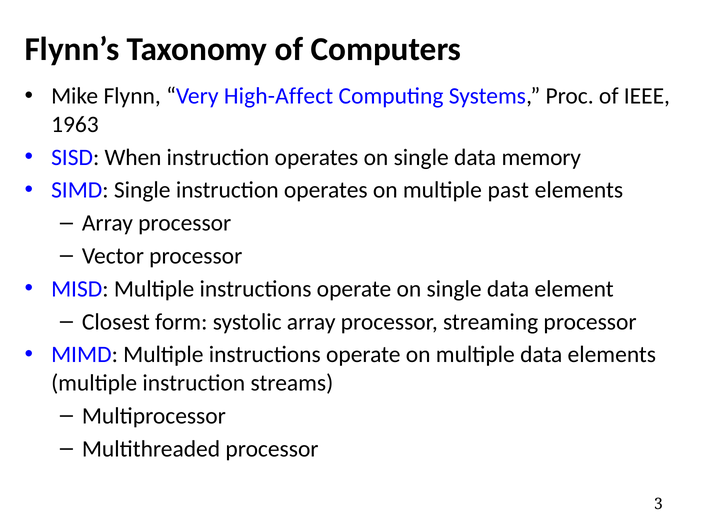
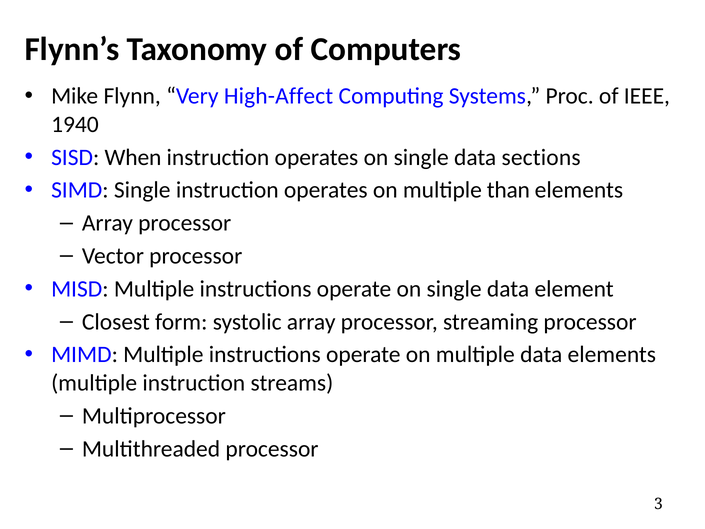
1963: 1963 -> 1940
memory: memory -> sections
past: past -> than
